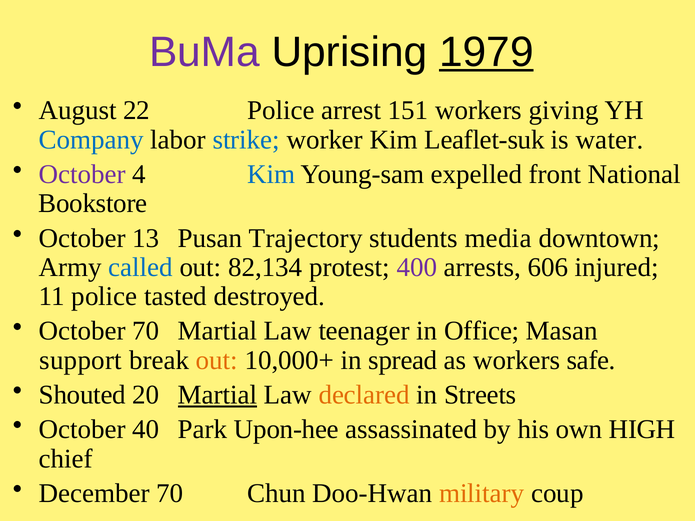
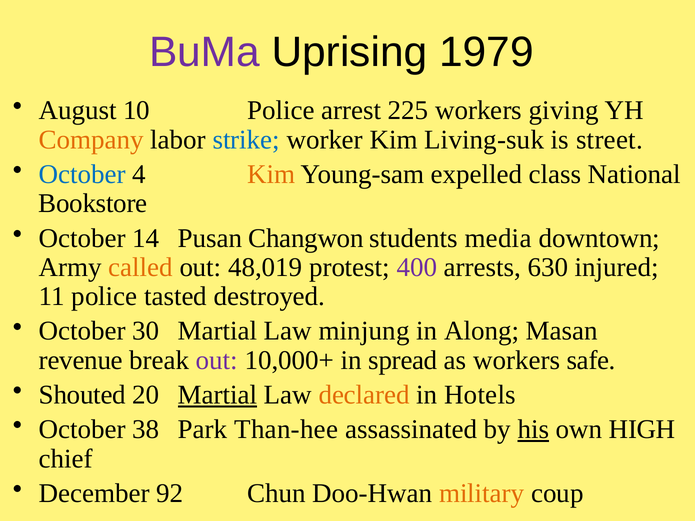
1979 underline: present -> none
22: 22 -> 10
151: 151 -> 225
Company colour: blue -> orange
Leaflet-suk: Leaflet-suk -> Living-suk
water: water -> street
October at (82, 174) colour: purple -> blue
Kim at (271, 174) colour: blue -> orange
front: front -> class
13: 13 -> 14
Trajectory: Trajectory -> Changwon
called colour: blue -> orange
82,134: 82,134 -> 48,019
606: 606 -> 630
October 70: 70 -> 30
teenager: teenager -> minjung
Office: Office -> Along
support: support -> revenue
out at (217, 360) colour: orange -> purple
Streets: Streets -> Hotels
40: 40 -> 38
Upon-hee: Upon-hee -> Than-hee
his underline: none -> present
December 70: 70 -> 92
